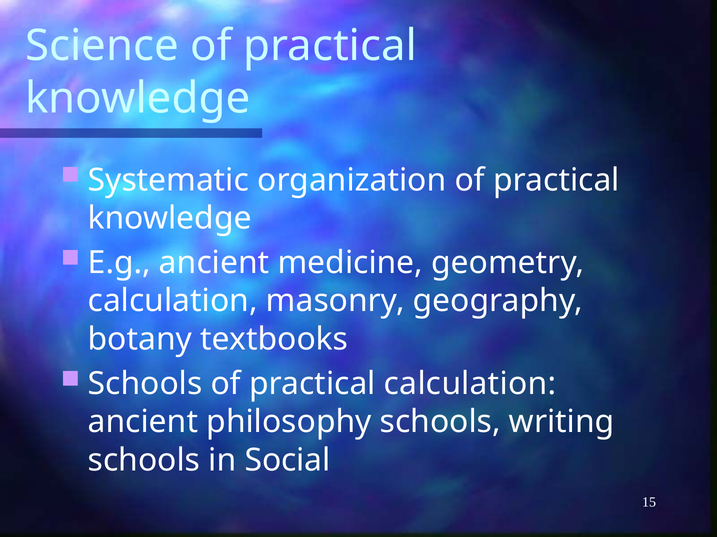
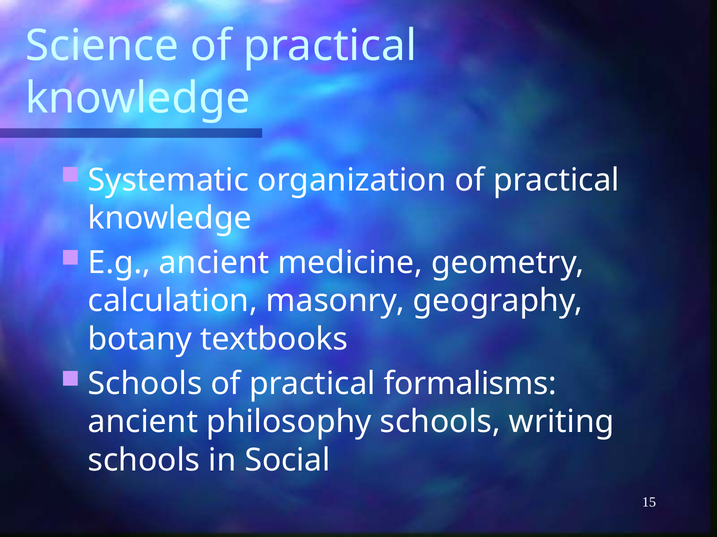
practical calculation: calculation -> formalisms
